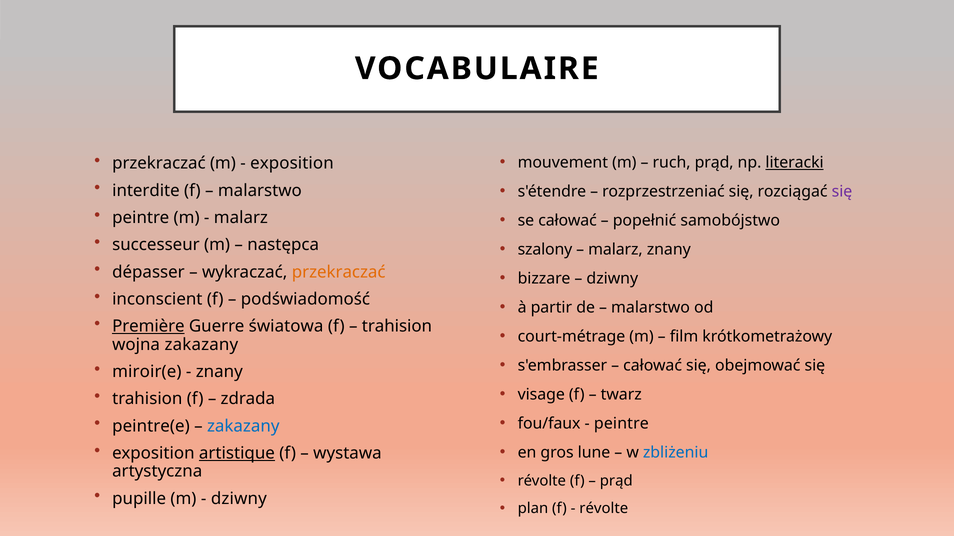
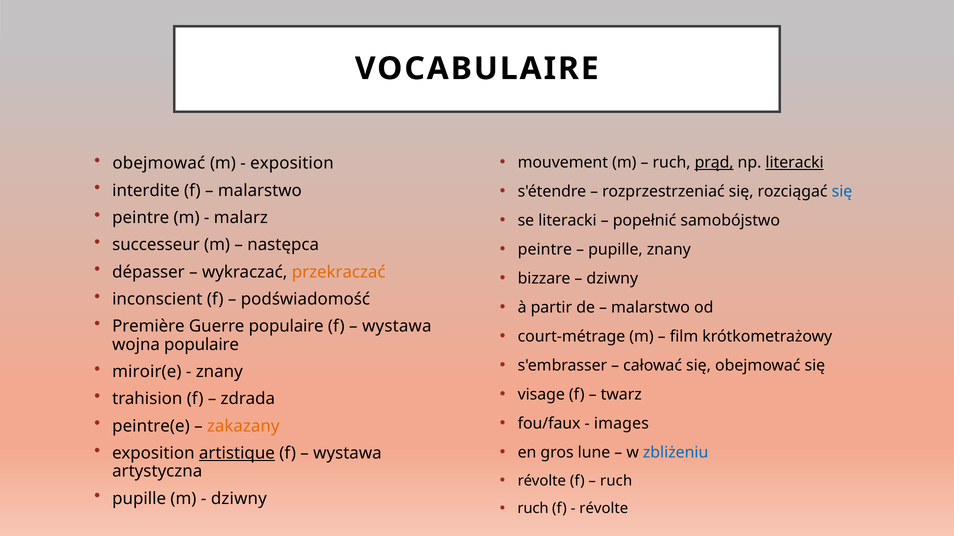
przekraczać at (159, 164): przekraczać -> obejmować
prąd at (714, 163) underline: none -> present
się at (842, 192) colour: purple -> blue
se całować: całować -> literacki
szalony at (545, 250): szalony -> peintre
malarz at (615, 250): malarz -> pupille
Première underline: present -> none
Guerre światowa: światowa -> populaire
trahision at (397, 327): trahision -> wystawa
wojna zakazany: zakazany -> populaire
zakazany at (243, 426) colour: blue -> orange
peintre at (621, 424): peintre -> images
prąd at (616, 481): prąd -> ruch
plan at (533, 509): plan -> ruch
